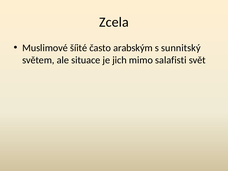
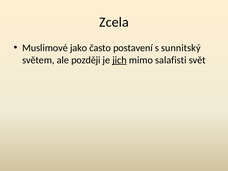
šíité: šíité -> jako
arabským: arabským -> postavení
situace: situace -> později
jich underline: none -> present
